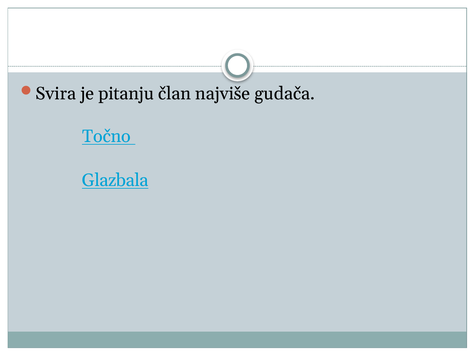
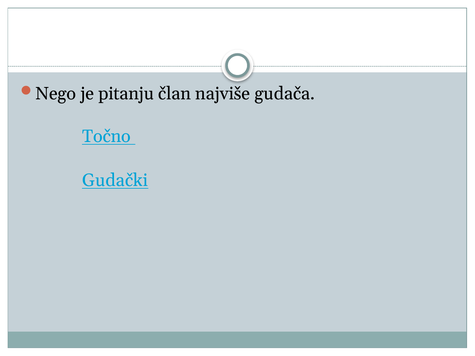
Svira: Svira -> Nego
Glazbala: Glazbala -> Gudački
